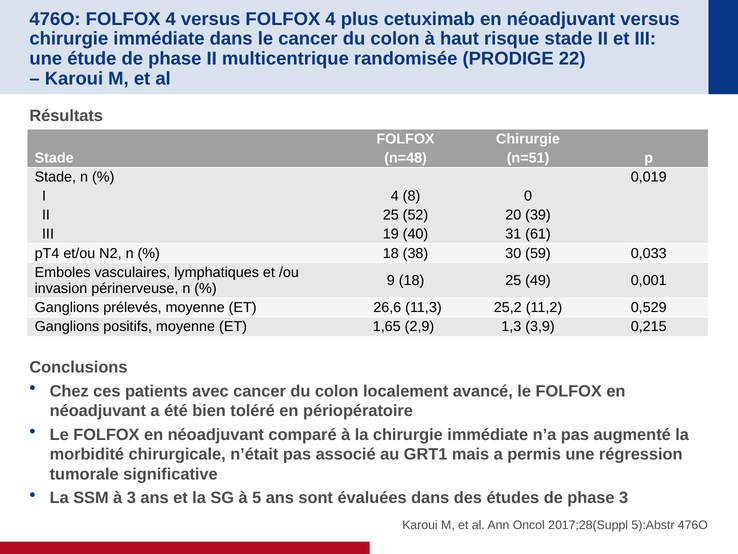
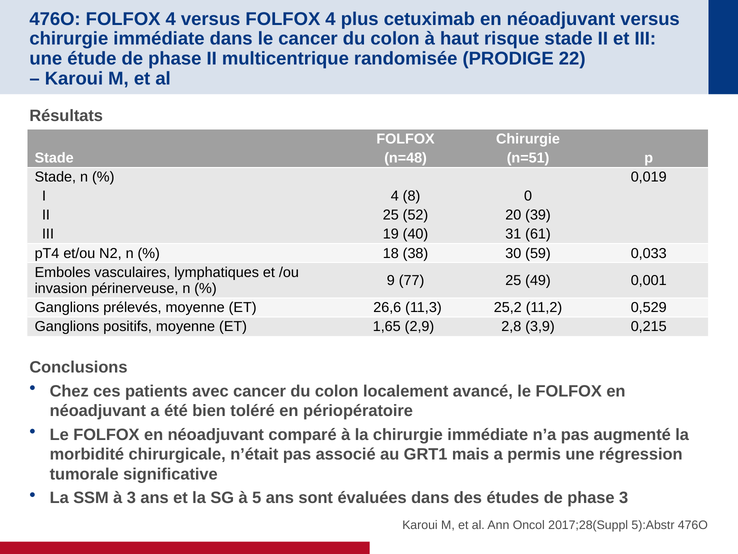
9 18: 18 -> 77
1,3: 1,3 -> 2,8
